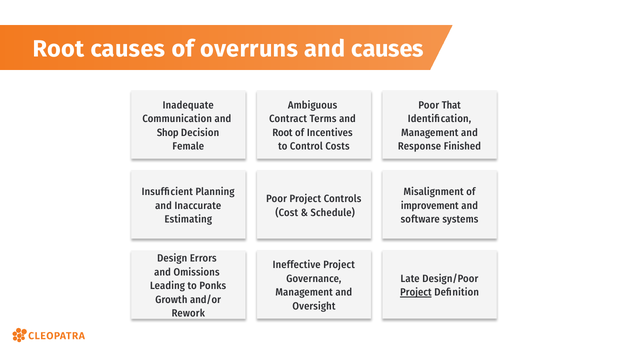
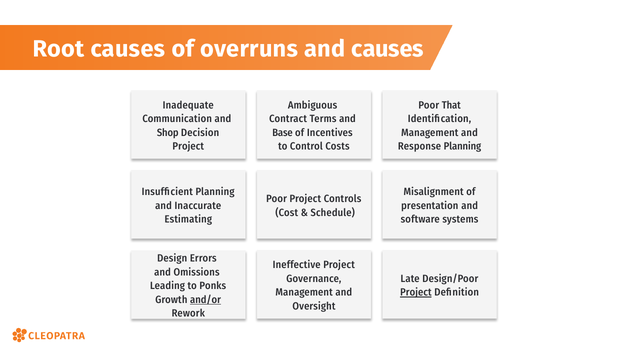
Root at (282, 133): Root -> Base
Female at (188, 147): Female -> Project
Response Finished: Finished -> Planning
improvement: improvement -> presentation
and/or underline: none -> present
